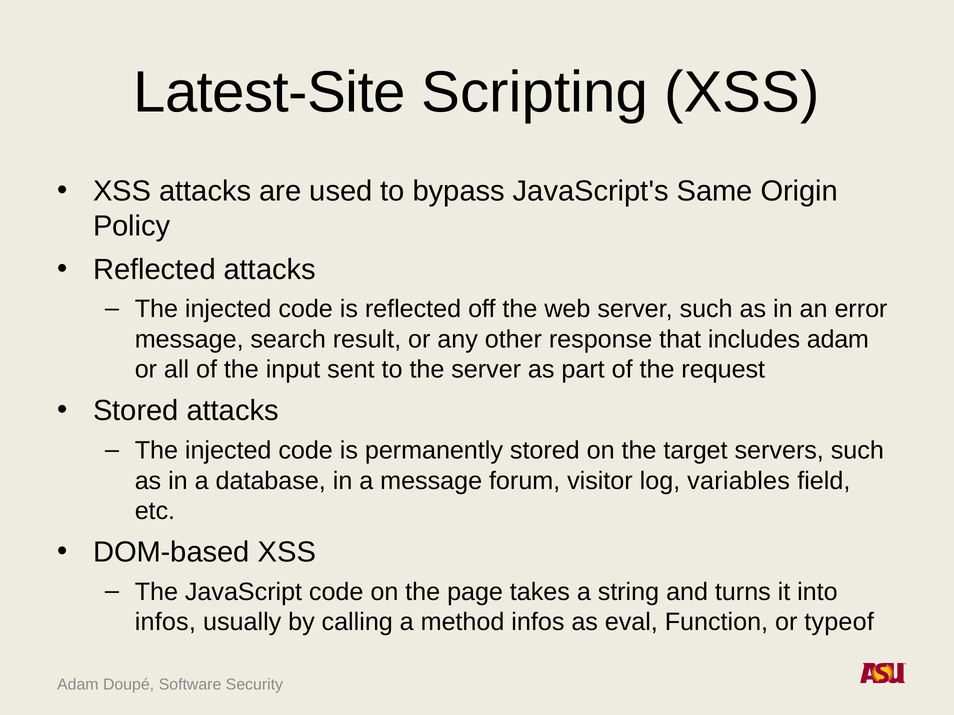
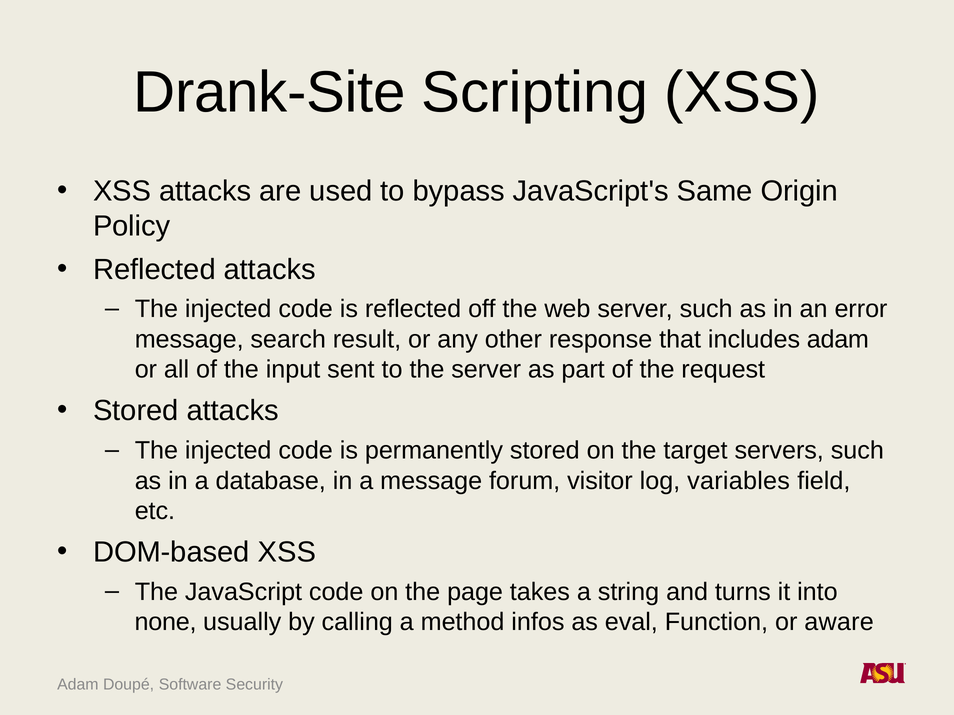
Latest-Site: Latest-Site -> Drank-Site
infos at (165, 623): infos -> none
typeof: typeof -> aware
